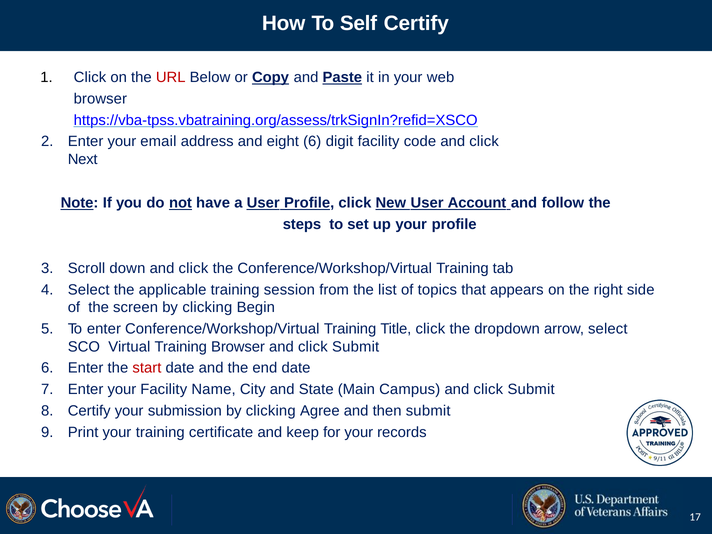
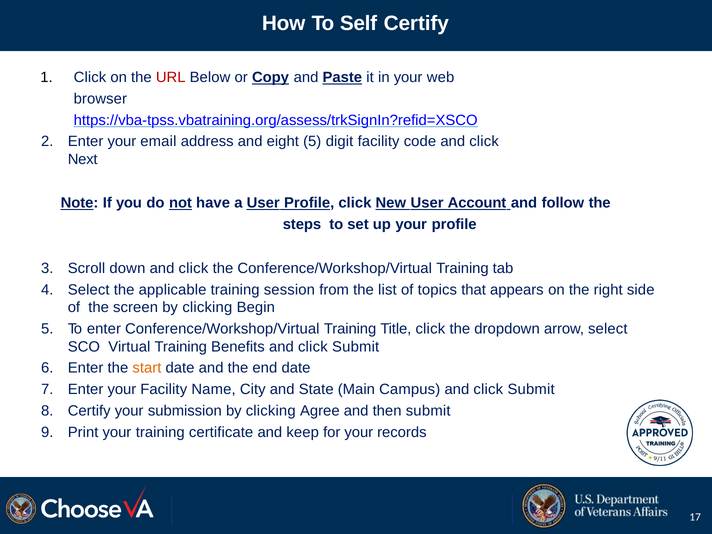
eight 6: 6 -> 5
Training Browser: Browser -> Benefits
start colour: red -> orange
